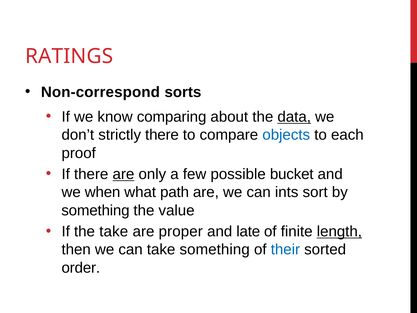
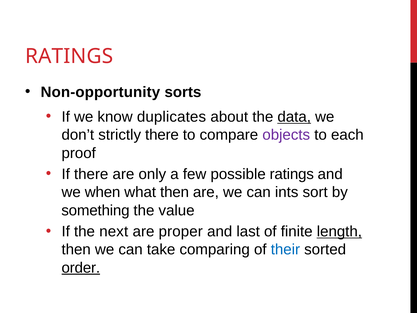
Non-correspond: Non-correspond -> Non-opportunity
comparing: comparing -> duplicates
objects colour: blue -> purple
are at (123, 174) underline: present -> none
possible bucket: bucket -> ratings
what path: path -> then
the take: take -> next
late: late -> last
take something: something -> comparing
order underline: none -> present
